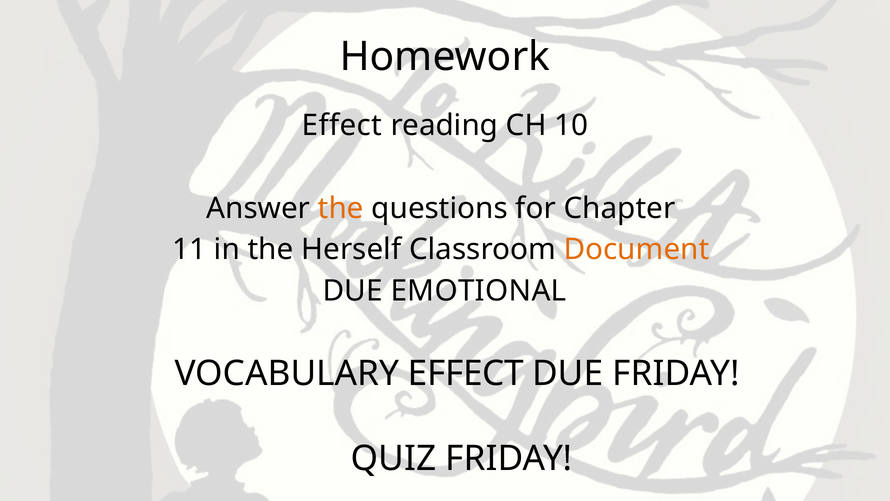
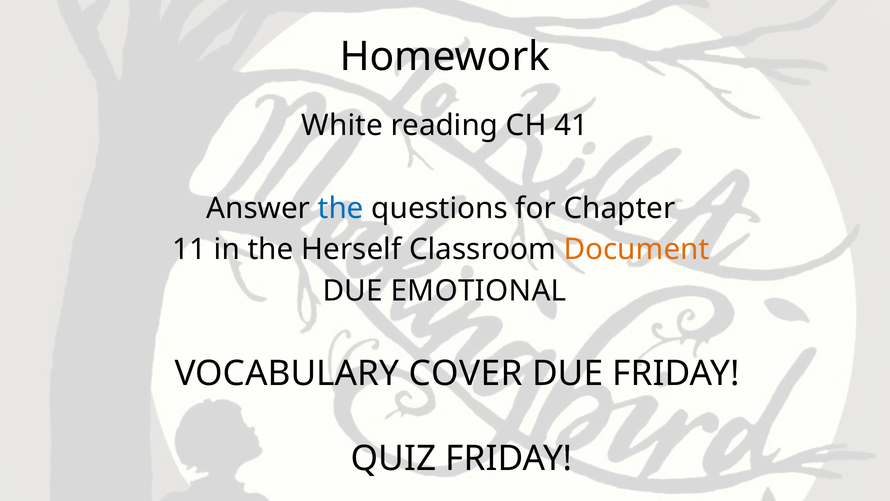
Effect at (342, 125): Effect -> White
10: 10 -> 41
the at (341, 208) colour: orange -> blue
VOCABULARY EFFECT: EFFECT -> COVER
